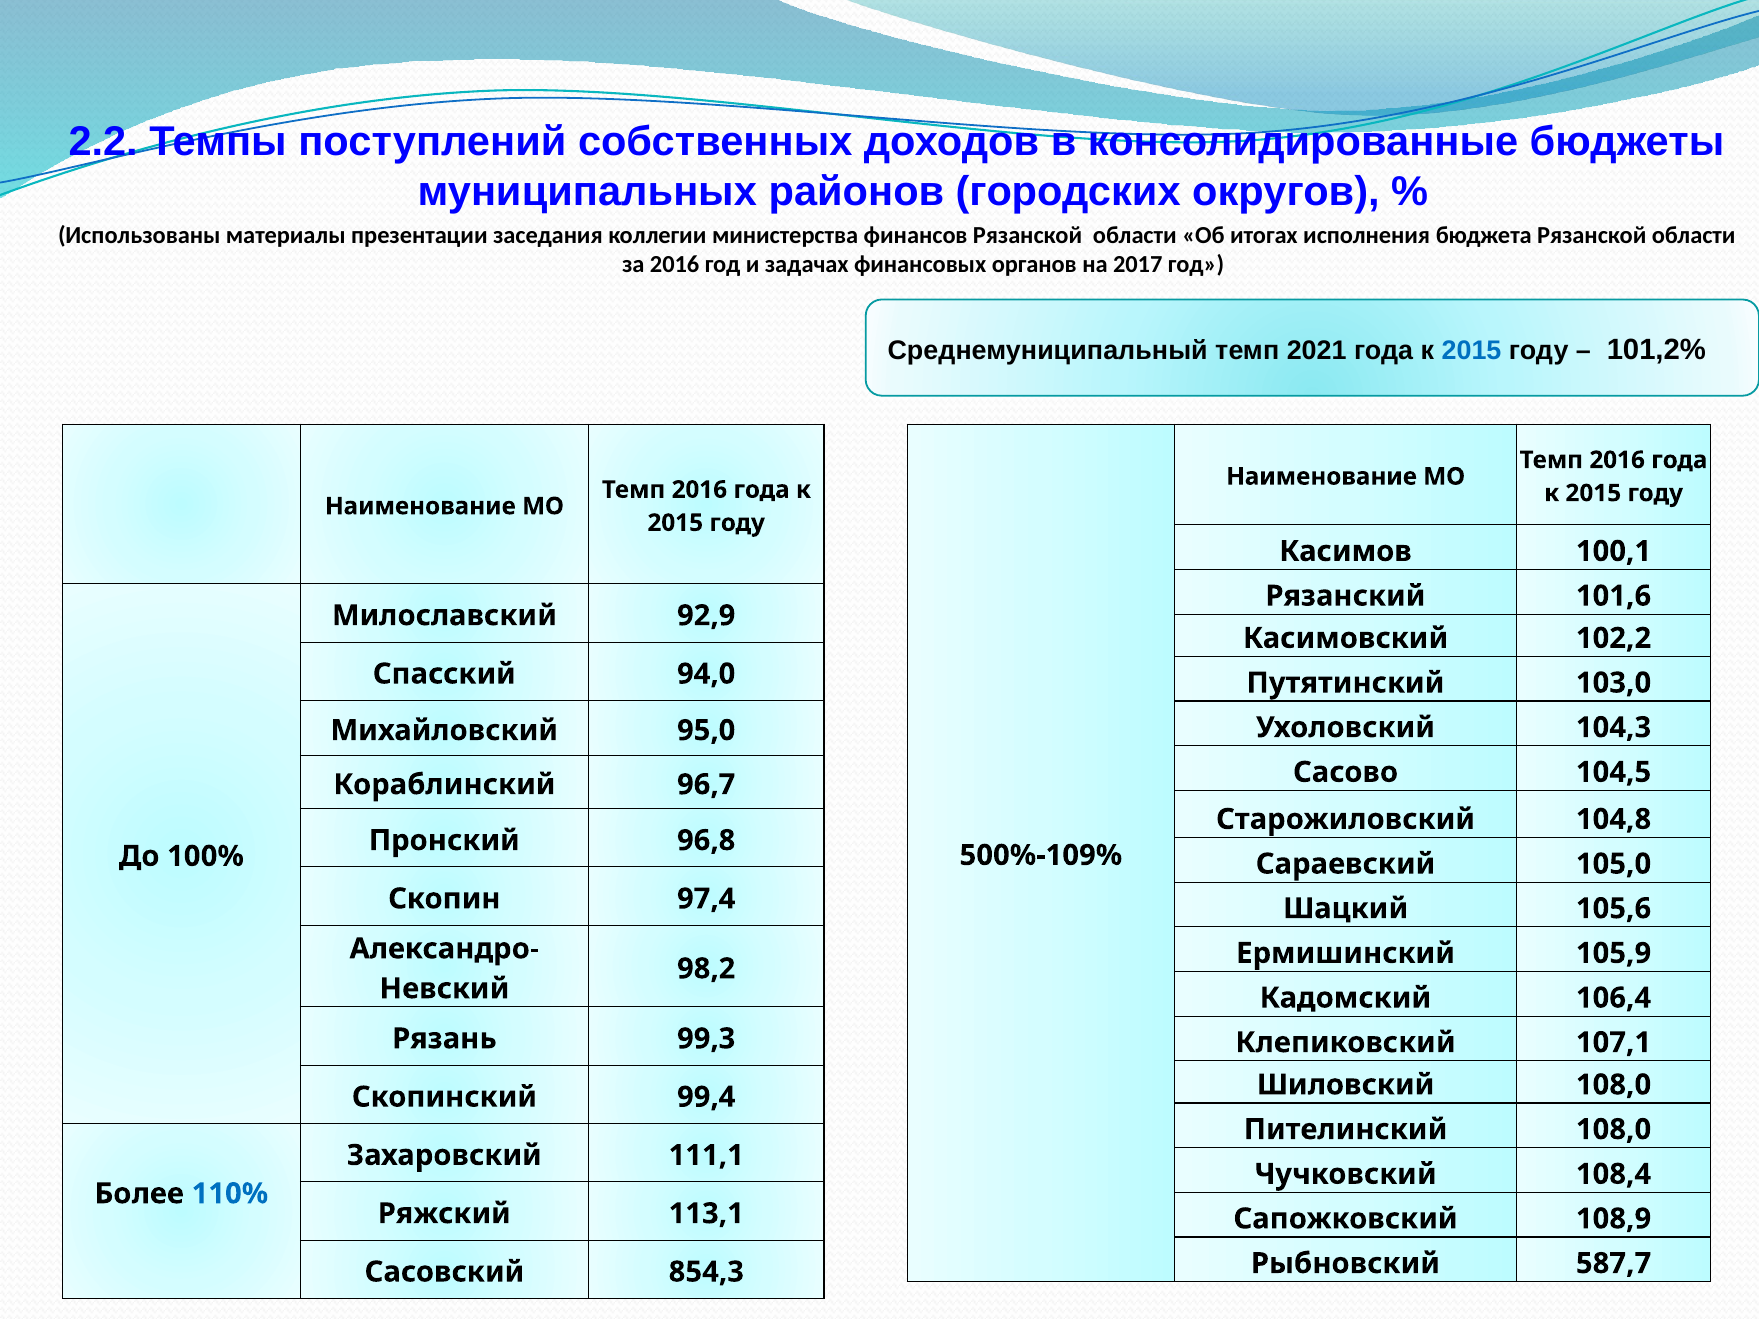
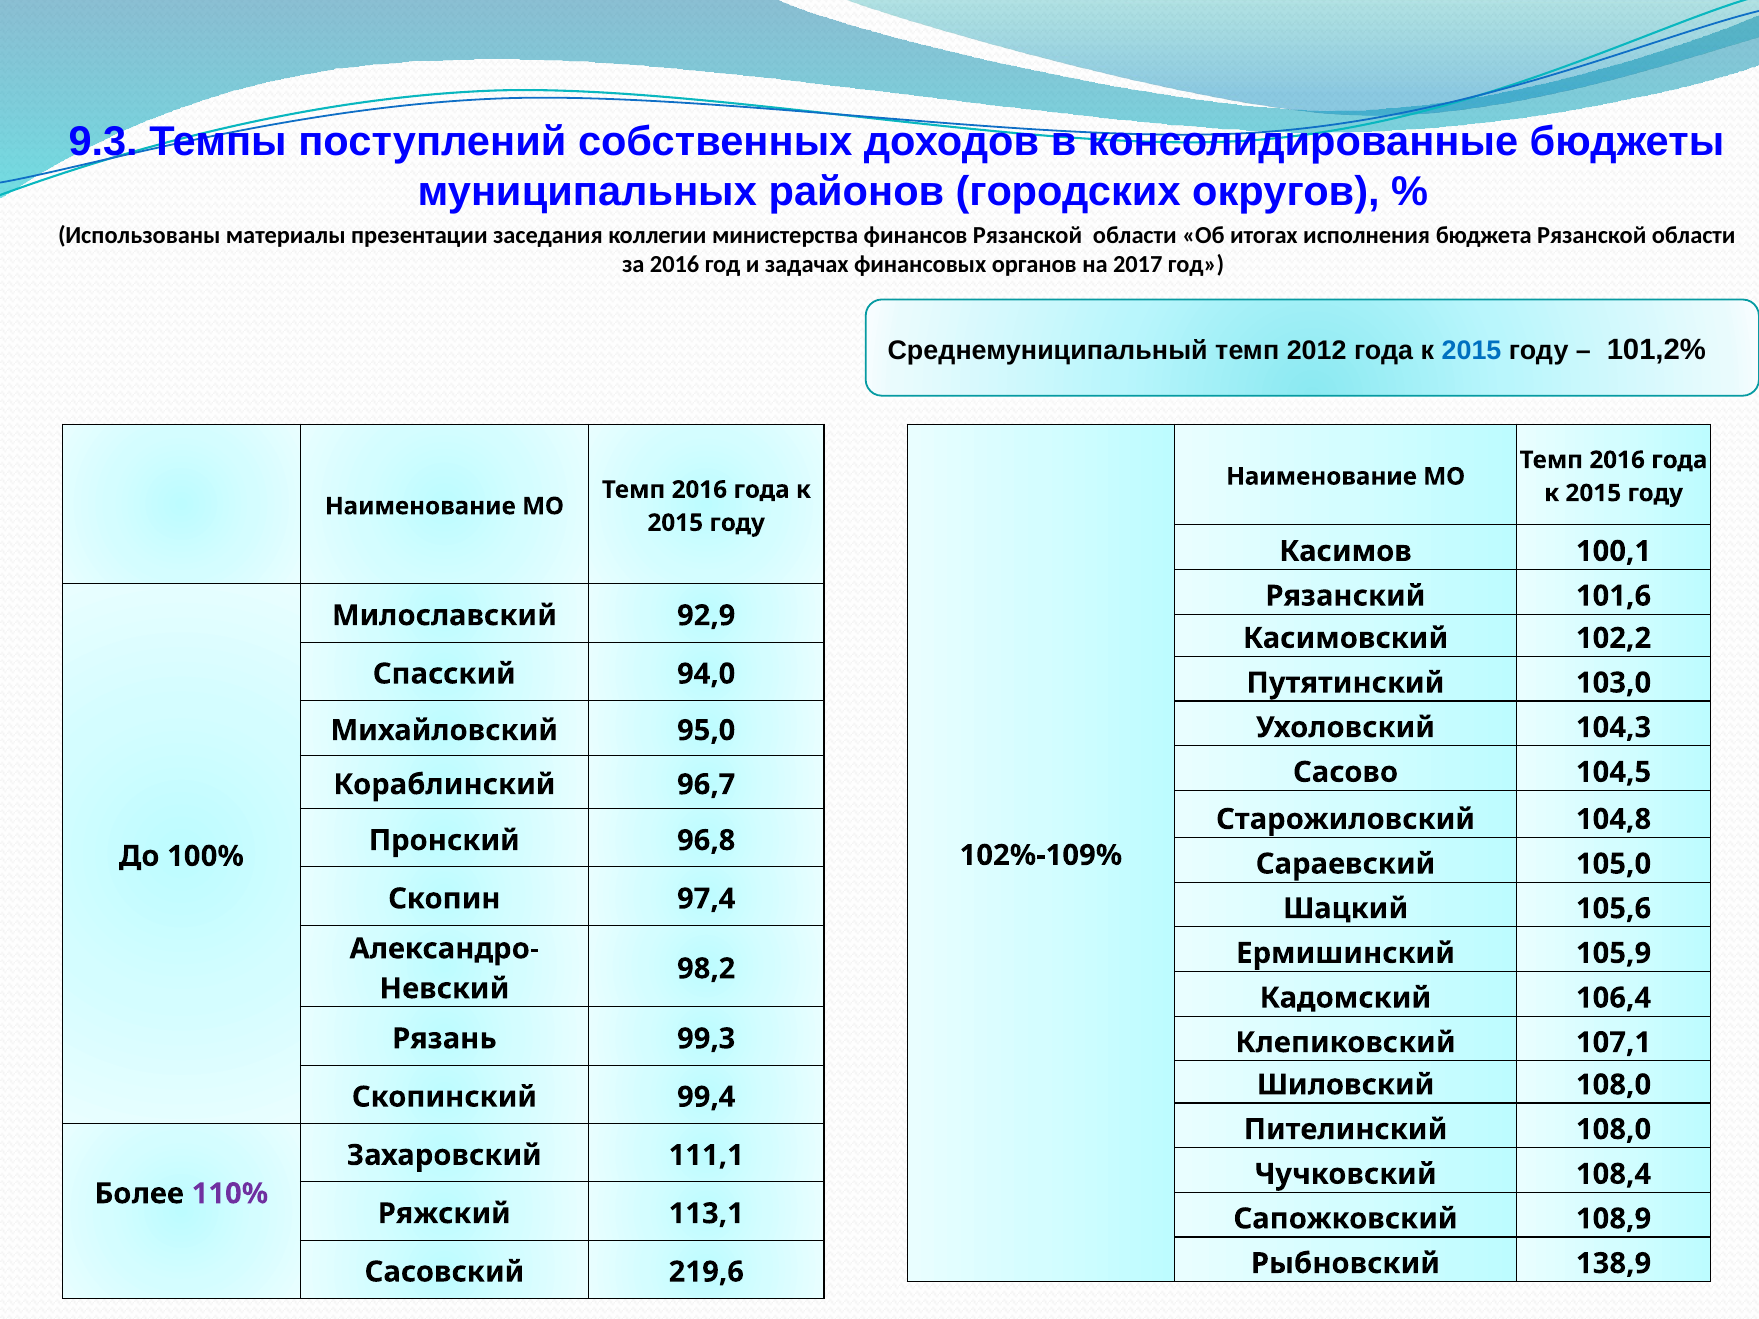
2.2: 2.2 -> 9.3
2021: 2021 -> 2012
500%-109%: 500%-109% -> 102%-109%
110% colour: blue -> purple
587,7: 587,7 -> 138,9
854,3: 854,3 -> 219,6
